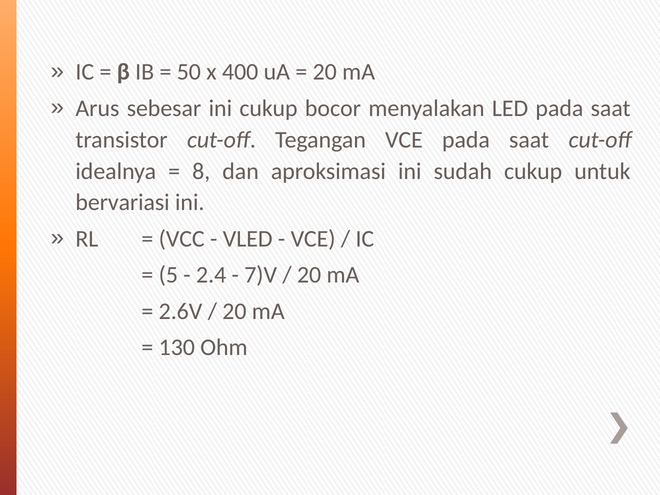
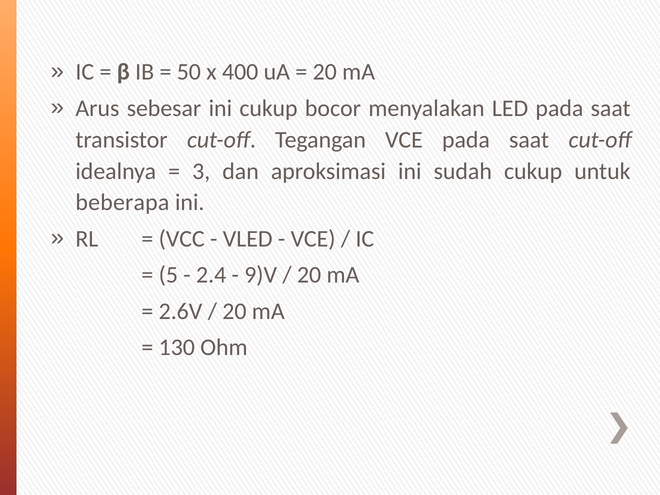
8: 8 -> 3
bervariasi: bervariasi -> beberapa
7)V: 7)V -> 9)V
